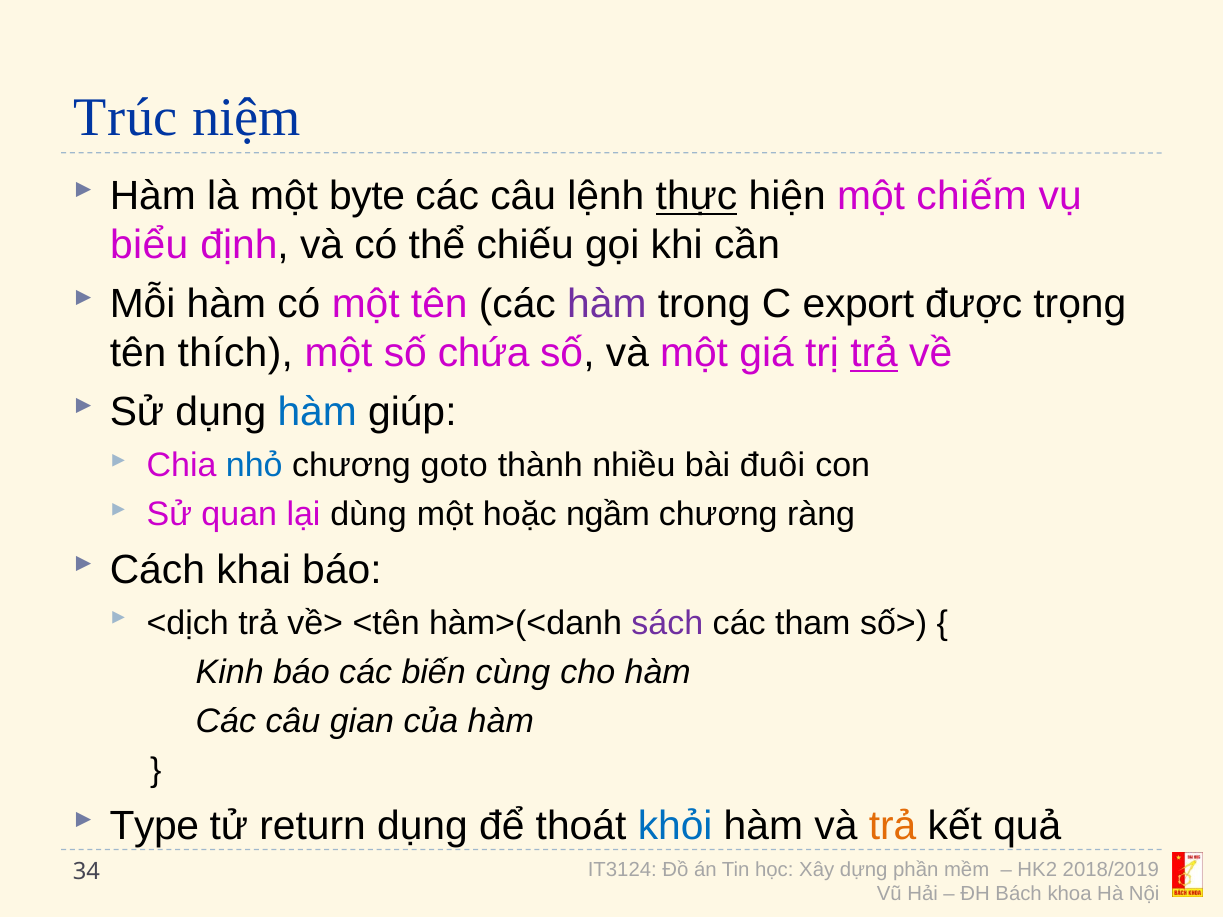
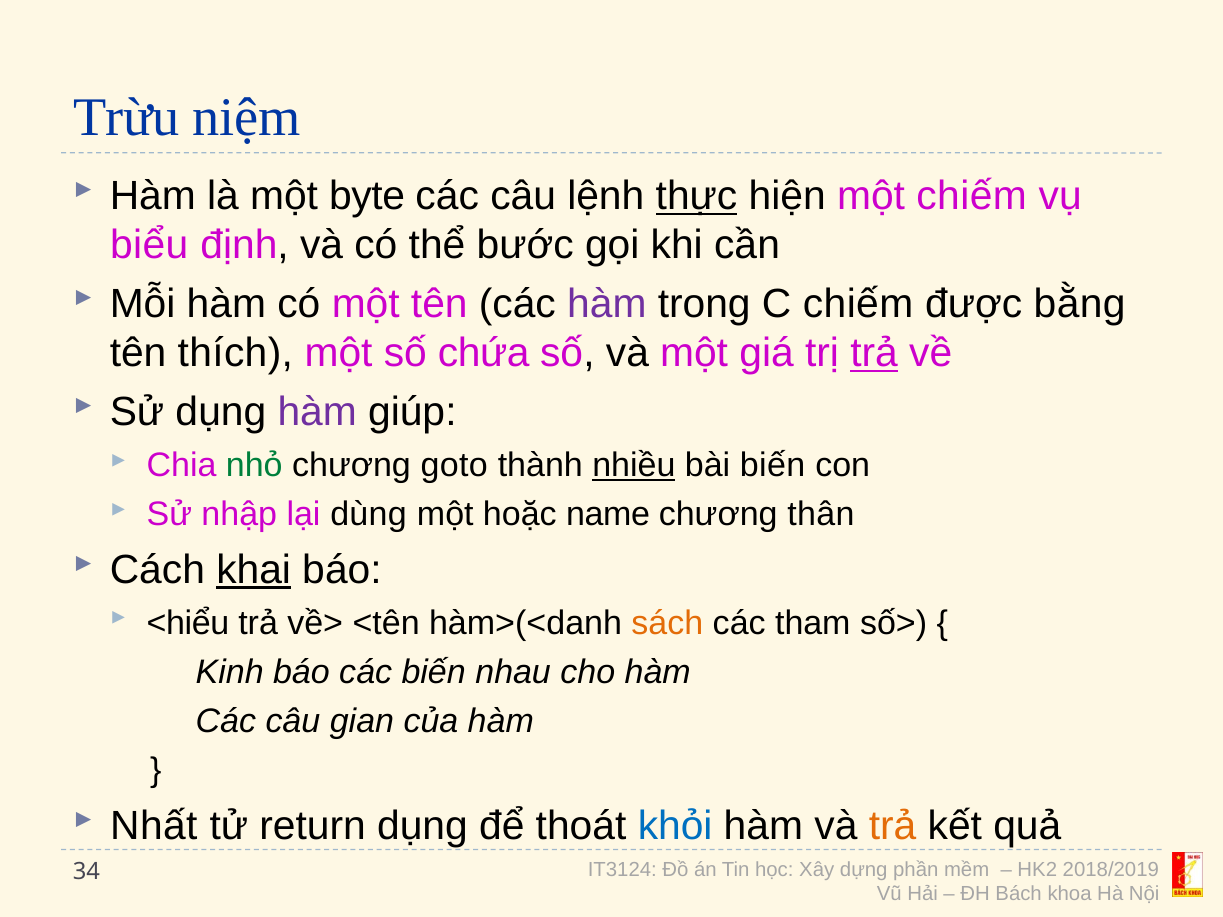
Trúc: Trúc -> Trừu
chiếu: chiếu -> bước
C export: export -> chiếm
trọng: trọng -> bằng
hàm at (317, 413) colour: blue -> purple
nhỏ colour: blue -> green
nhiều underline: none -> present
bài đuôi: đuôi -> biến
quan: quan -> nhập
ngầm: ngầm -> name
ràng: ràng -> thân
khai underline: none -> present
<dịch: <dịch -> <hiểu
sách colour: purple -> orange
cùng: cùng -> nhau
Type: Type -> Nhất
